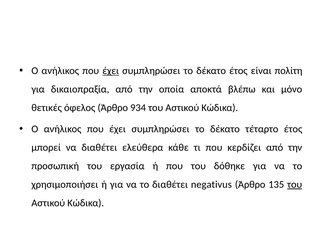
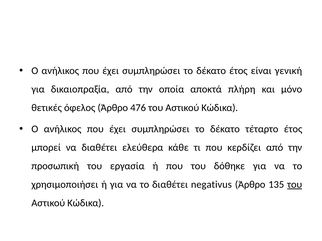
έχει at (111, 71) underline: present -> none
πολίτη: πολίτη -> γενική
βλέπω: βλέπω -> πλήρη
934: 934 -> 476
